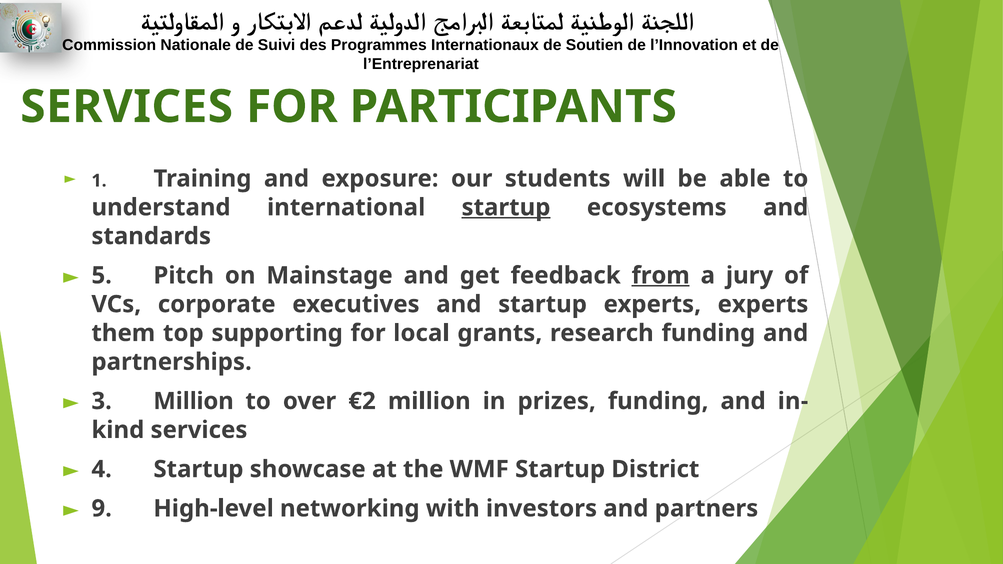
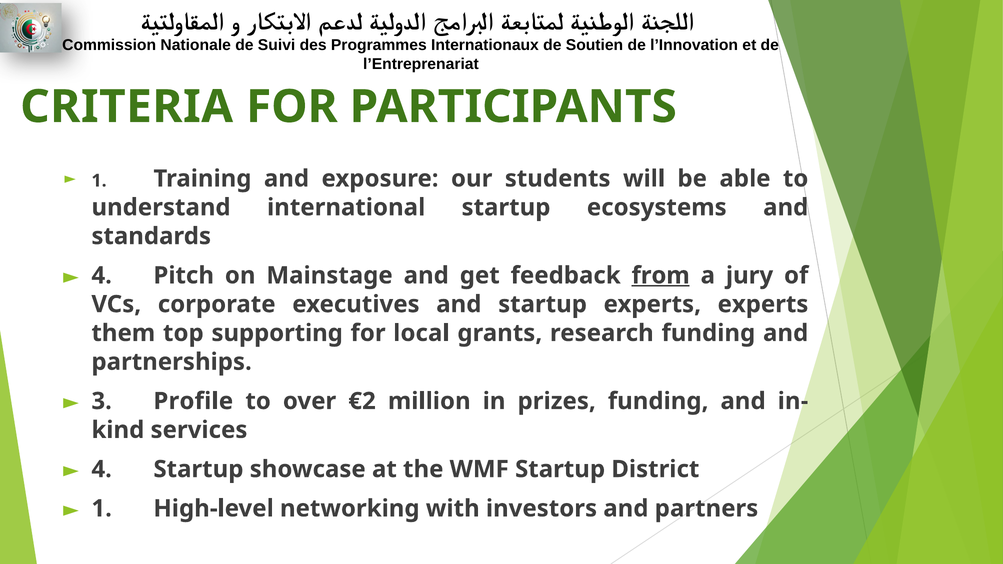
SERVICES at (127, 107): SERVICES -> CRITERIA
startup at (506, 207) underline: present -> none
5 at (102, 276): 5 -> 4
3 Million: Million -> Profile
9 at (102, 509): 9 -> 1
